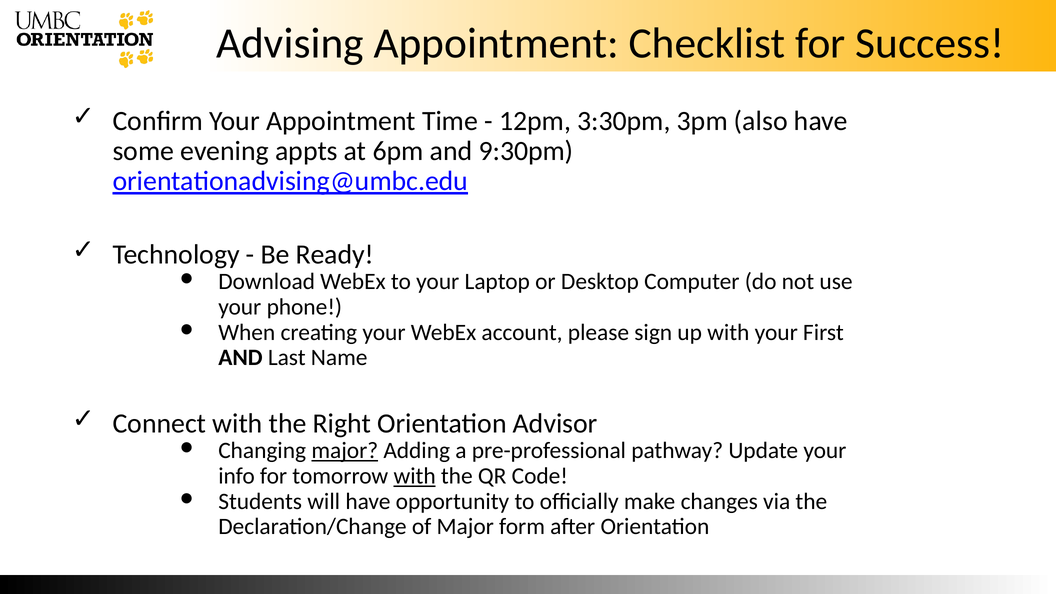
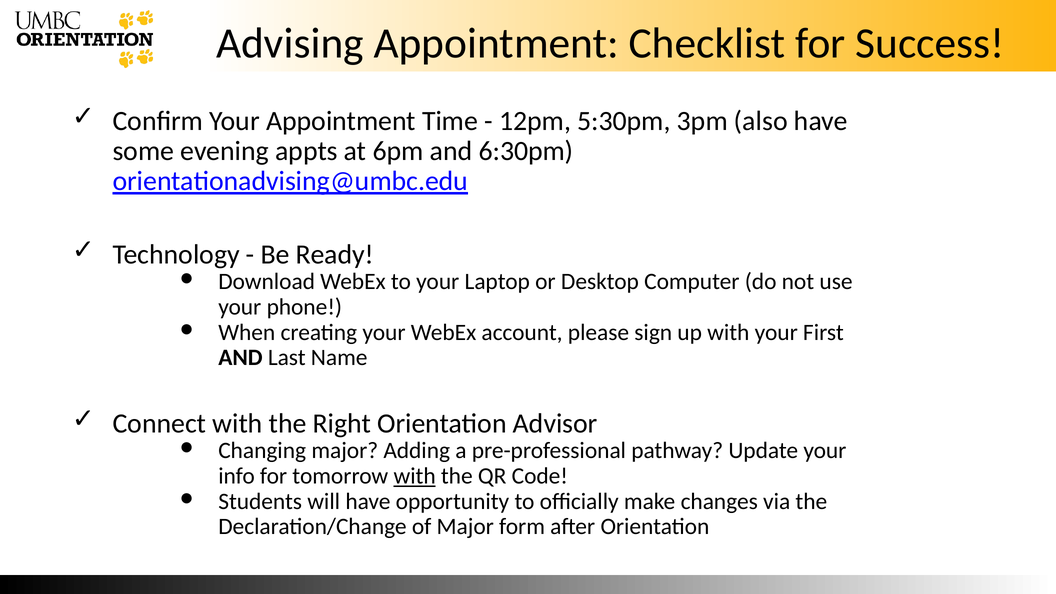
3:30pm: 3:30pm -> 5:30pm
9:30pm: 9:30pm -> 6:30pm
major at (345, 451) underline: present -> none
